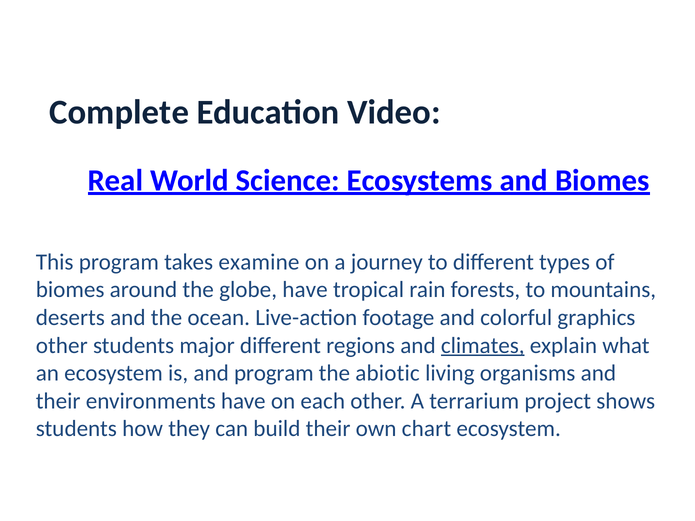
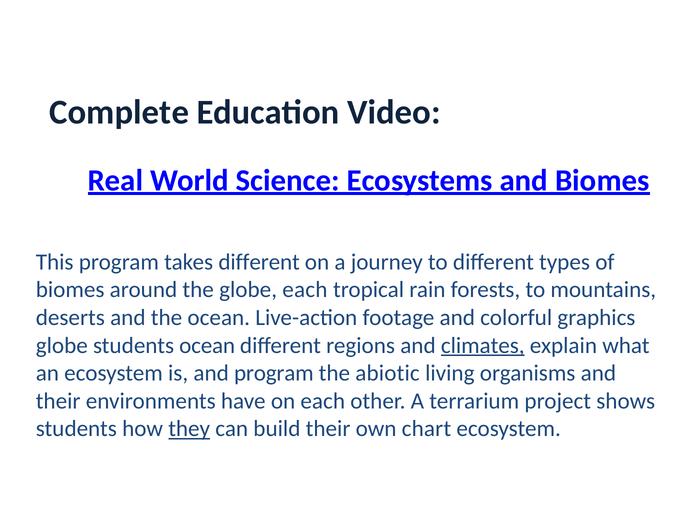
takes examine: examine -> different
globe have: have -> each
other at (62, 346): other -> globe
students major: major -> ocean
they underline: none -> present
